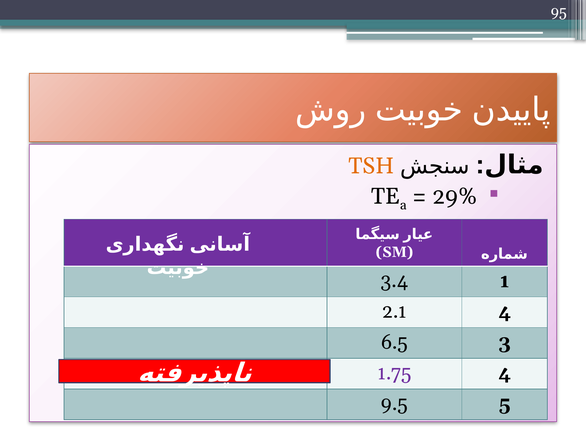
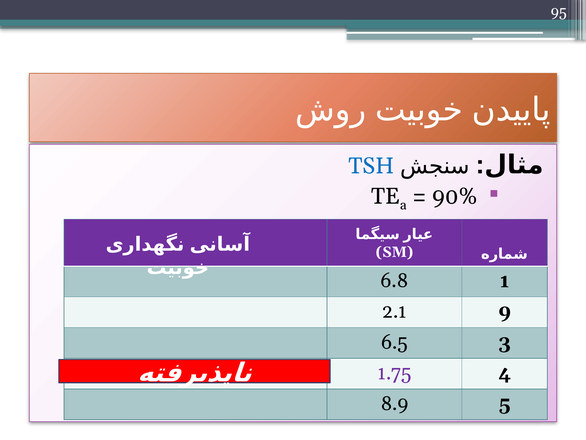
TSH colour: orange -> blue
29%: 29% -> 90%
3.4: 3.4 -> 6.8
2.1 4: 4 -> 9
9.5: 9.5 -> 8.9
